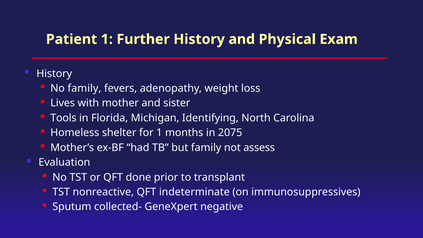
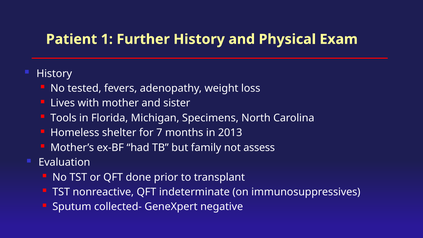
No family: family -> tested
Identifying: Identifying -> Specimens
for 1: 1 -> 7
2075: 2075 -> 2013
